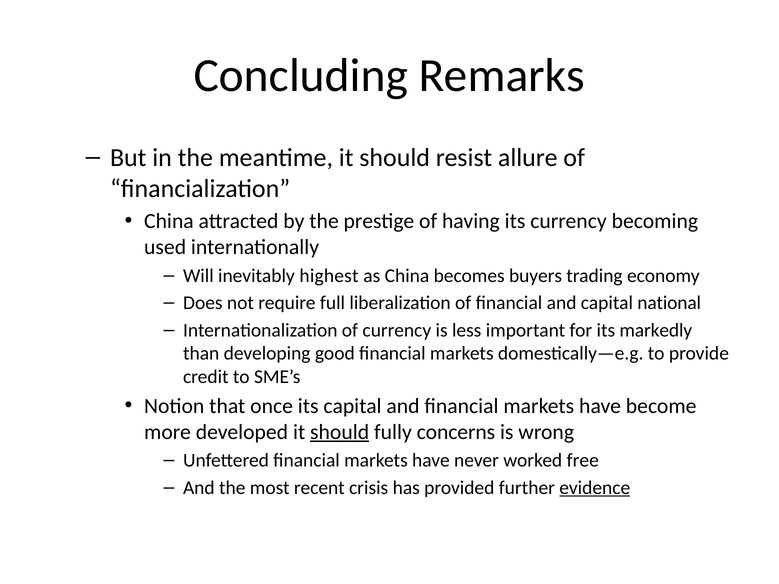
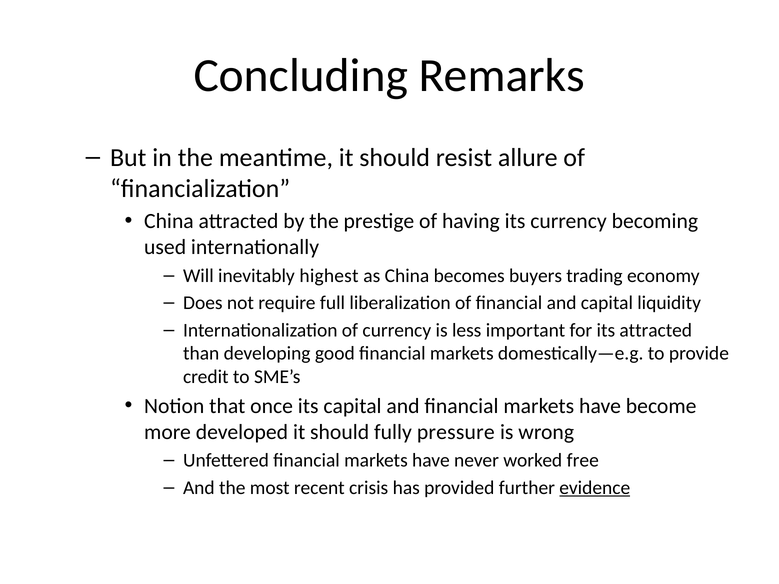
national: national -> liquidity
its markedly: markedly -> attracted
should at (340, 432) underline: present -> none
concerns: concerns -> pressure
